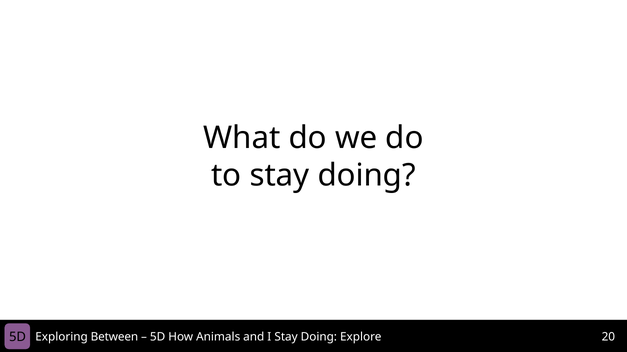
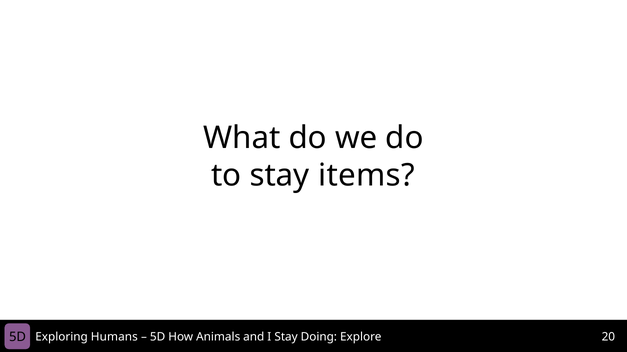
to stay doing: doing -> items
Between: Between -> Humans
